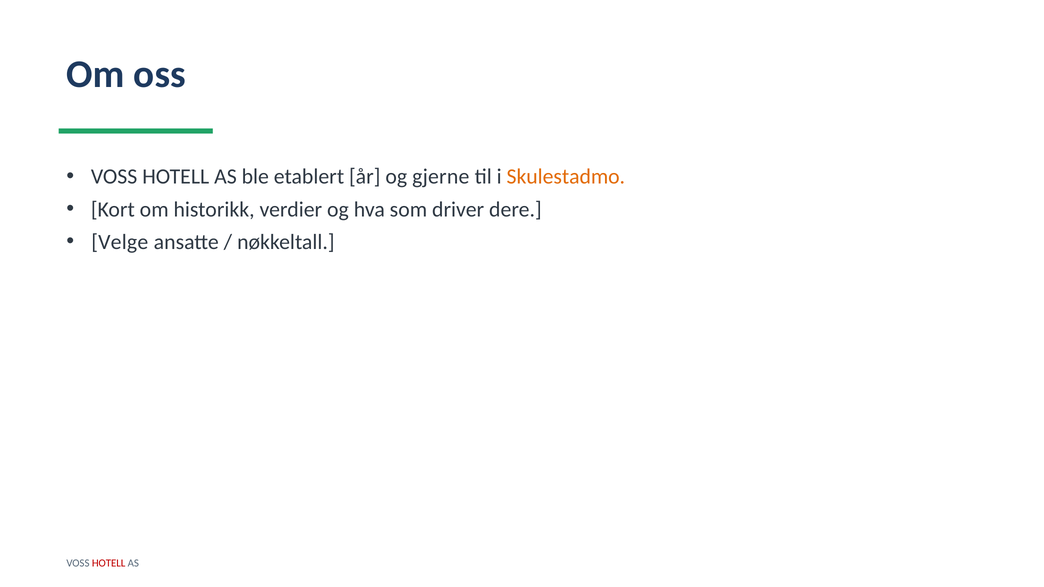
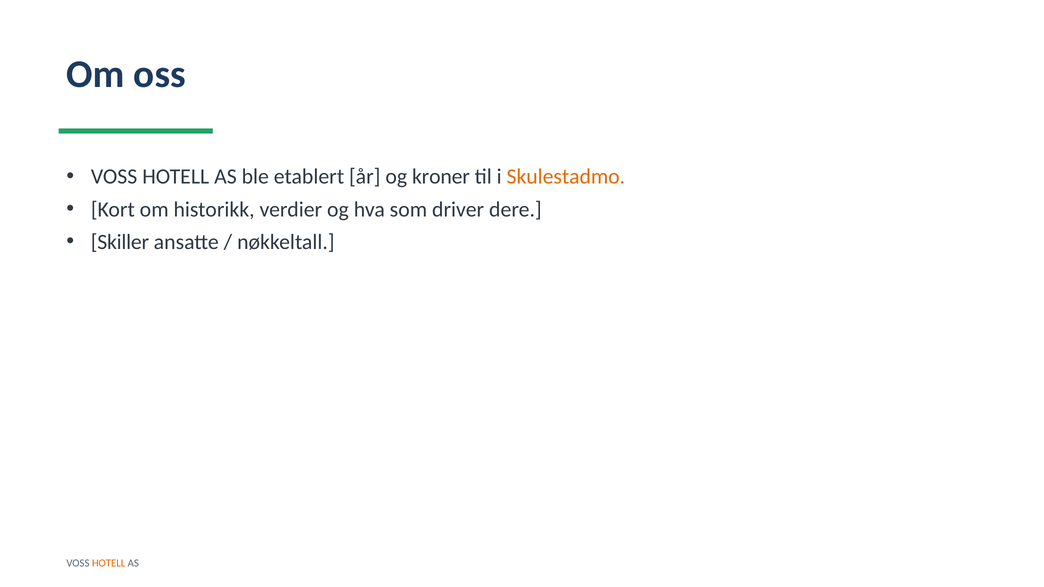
gjerne: gjerne -> kroner
Velge: Velge -> Skiller
HOTELL at (109, 563) colour: red -> orange
